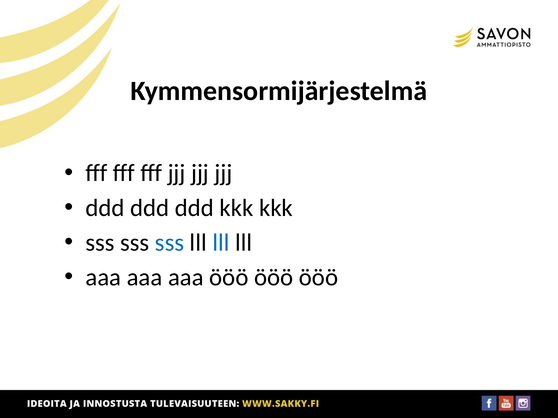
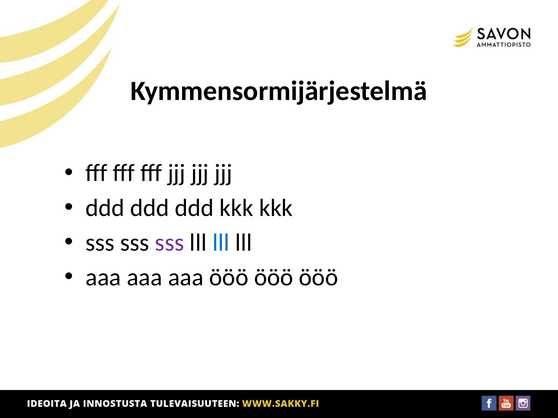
sss at (170, 243) colour: blue -> purple
